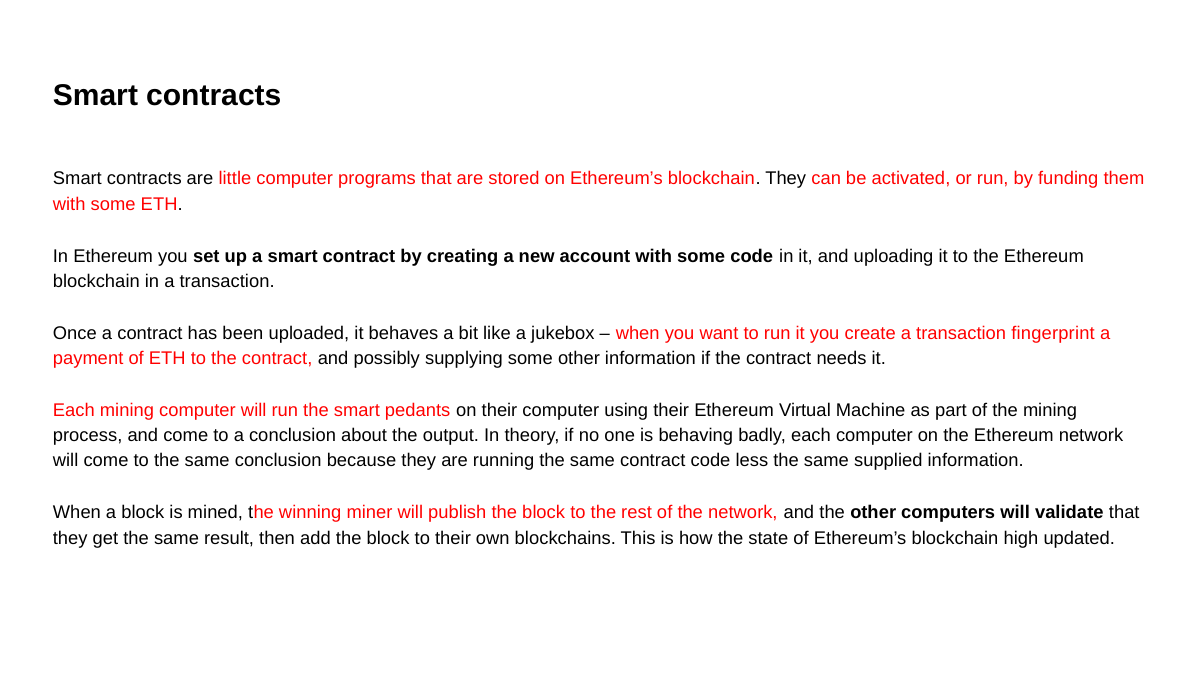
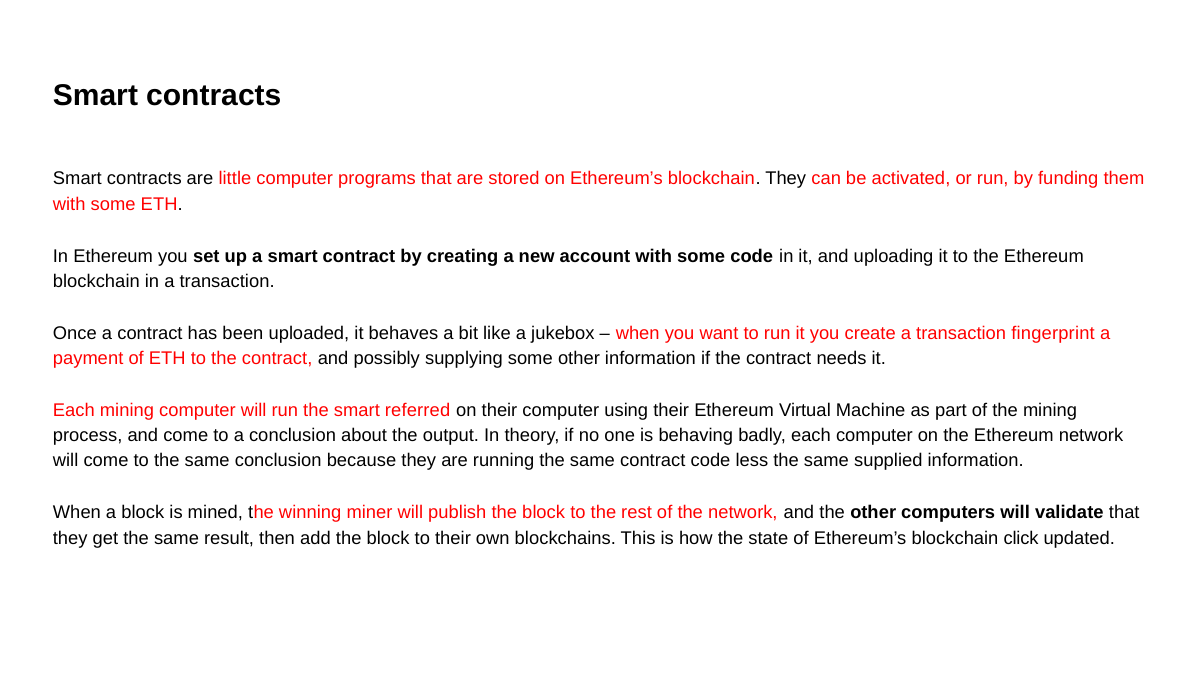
pedants: pedants -> referred
high: high -> click
